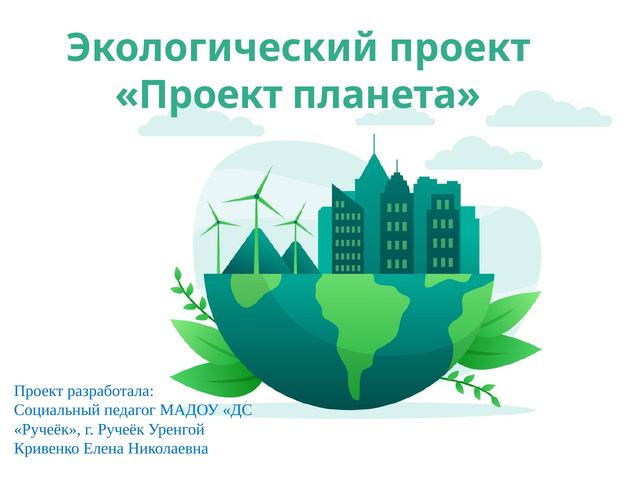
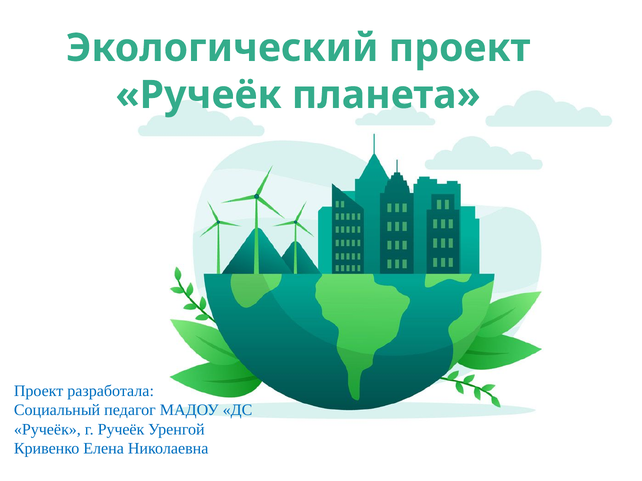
Проект at (199, 95): Проект -> Ручеёк
